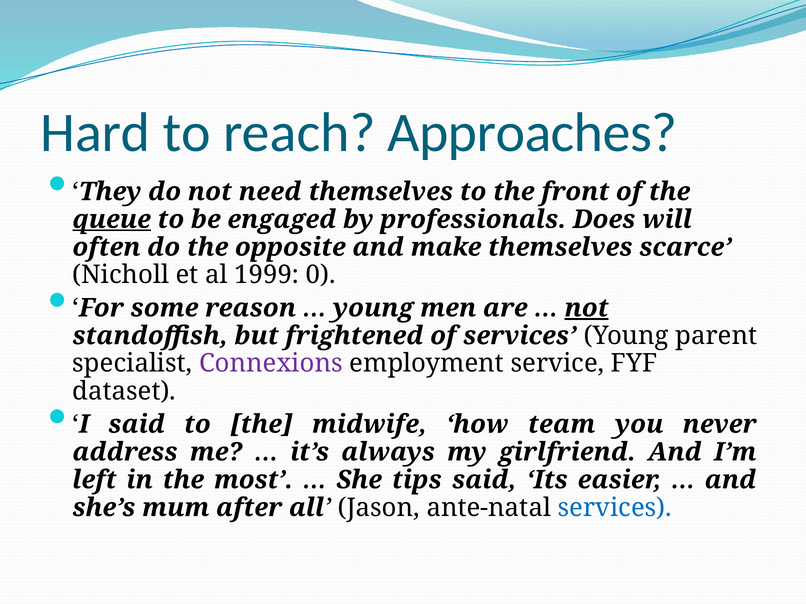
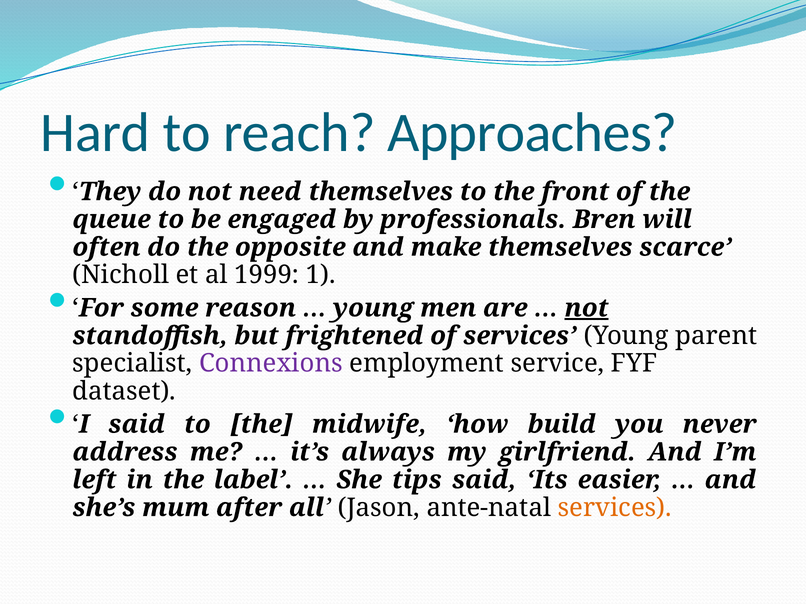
queue underline: present -> none
Does: Does -> Bren
0: 0 -> 1
team: team -> build
most: most -> label
services at (615, 508) colour: blue -> orange
